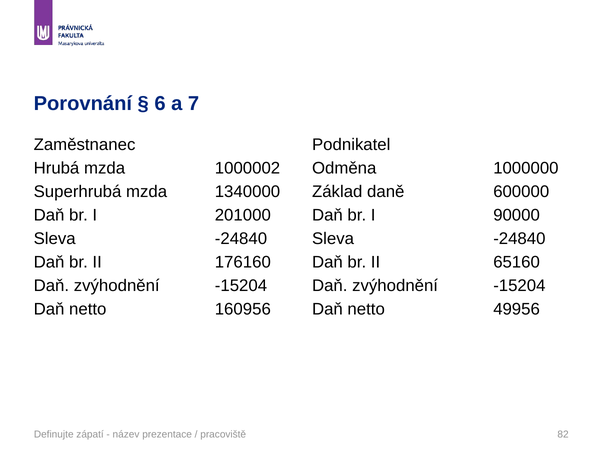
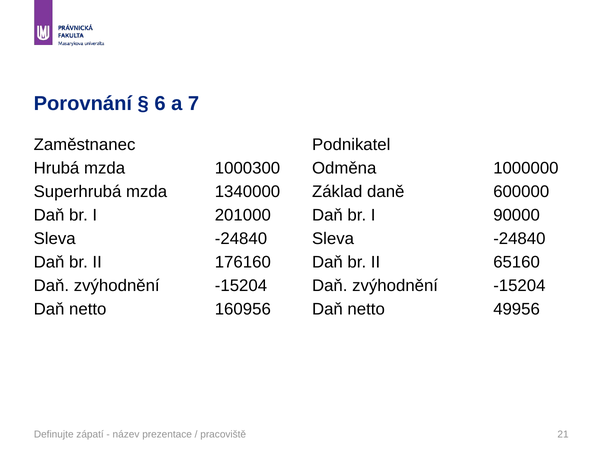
1000002: 1000002 -> 1000300
82: 82 -> 21
